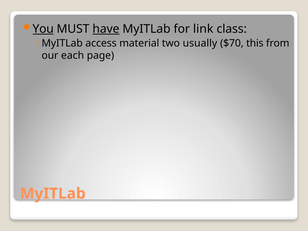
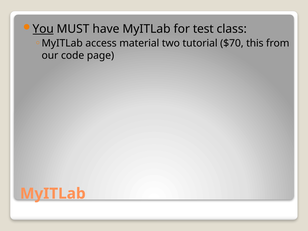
have underline: present -> none
link: link -> test
usually: usually -> tutorial
each: each -> code
